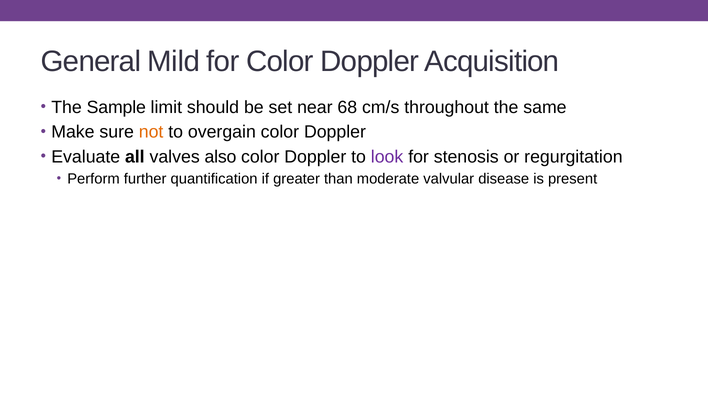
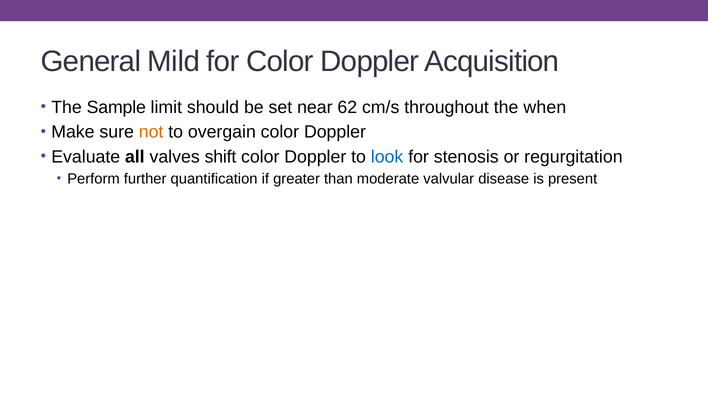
68: 68 -> 62
same: same -> when
also: also -> shift
look colour: purple -> blue
